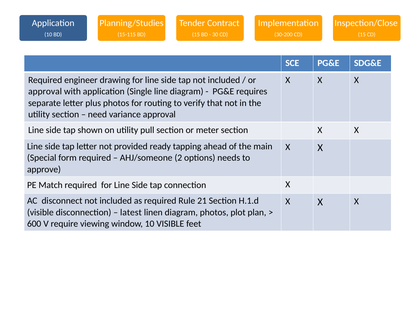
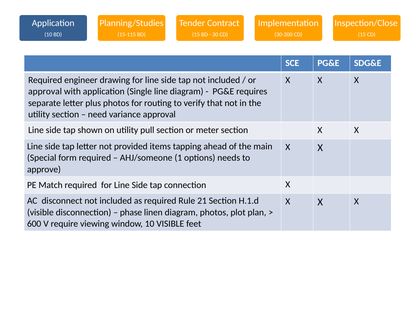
ready: ready -> items
2: 2 -> 1
latest: latest -> phase
